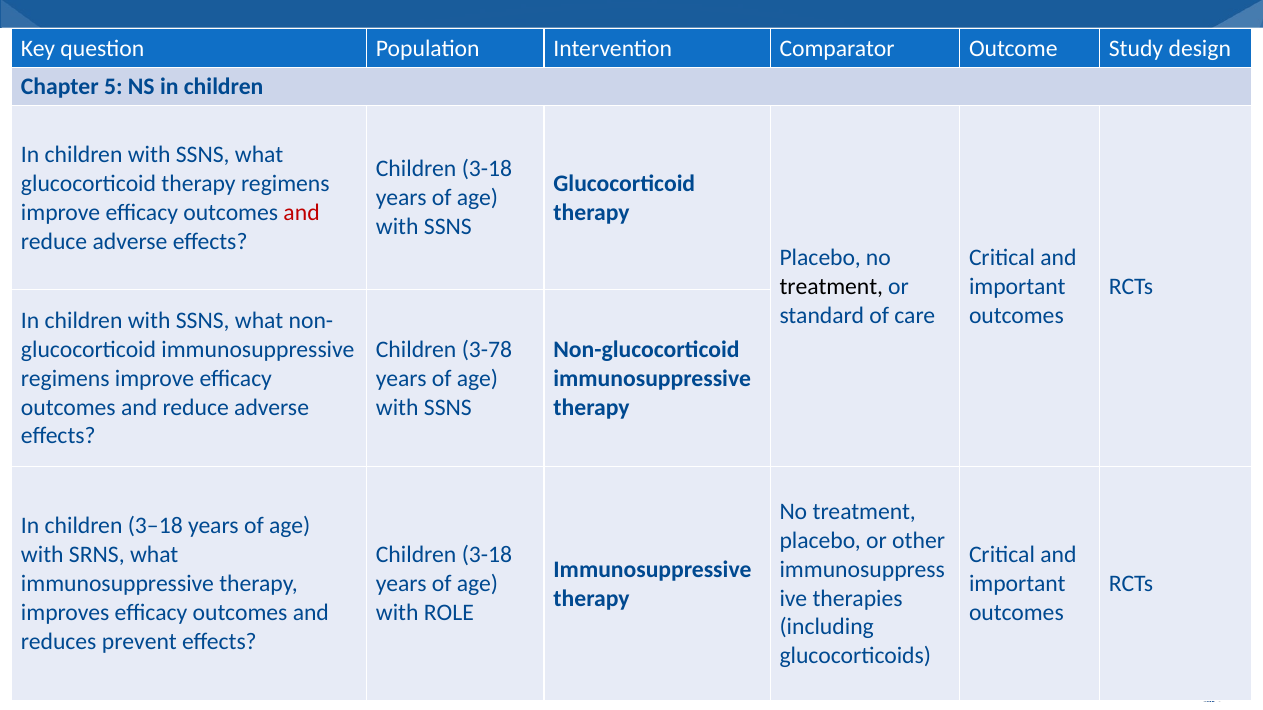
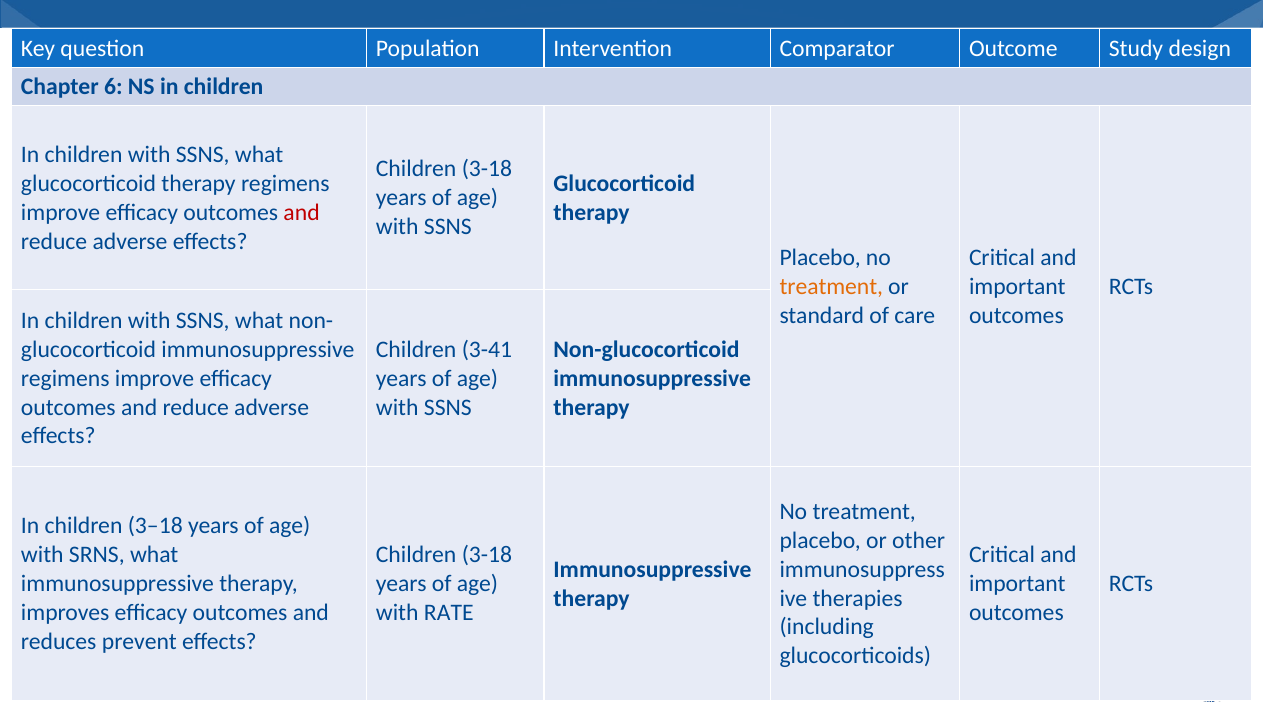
5: 5 -> 6
treatment at (831, 287) colour: black -> orange
3-78: 3-78 -> 3-41
ROLE: ROLE -> RATE
